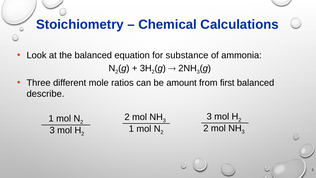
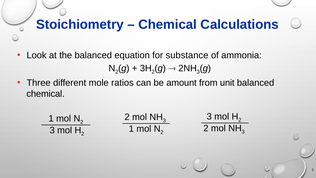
first: first -> unit
describe at (45, 94): describe -> chemical
